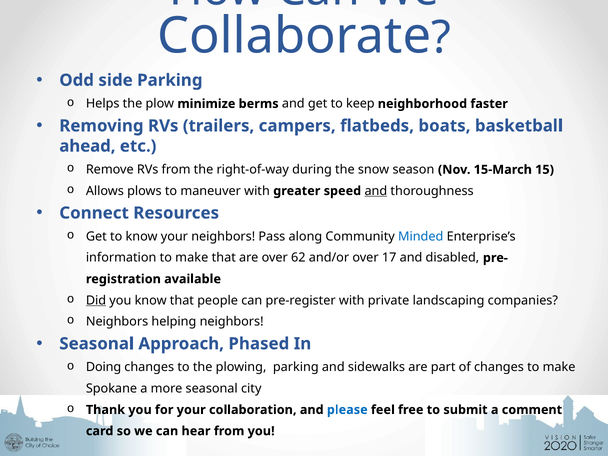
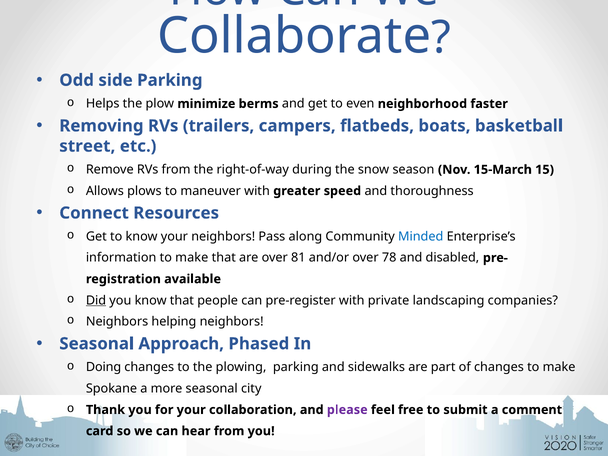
keep: keep -> even
ahead: ahead -> street
and at (376, 191) underline: present -> none
62: 62 -> 81
17: 17 -> 78
please colour: blue -> purple
